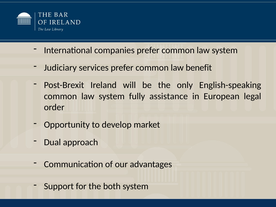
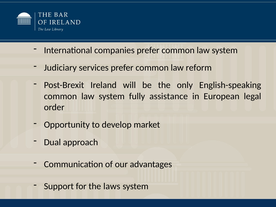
benefit: benefit -> reform
both: both -> laws
